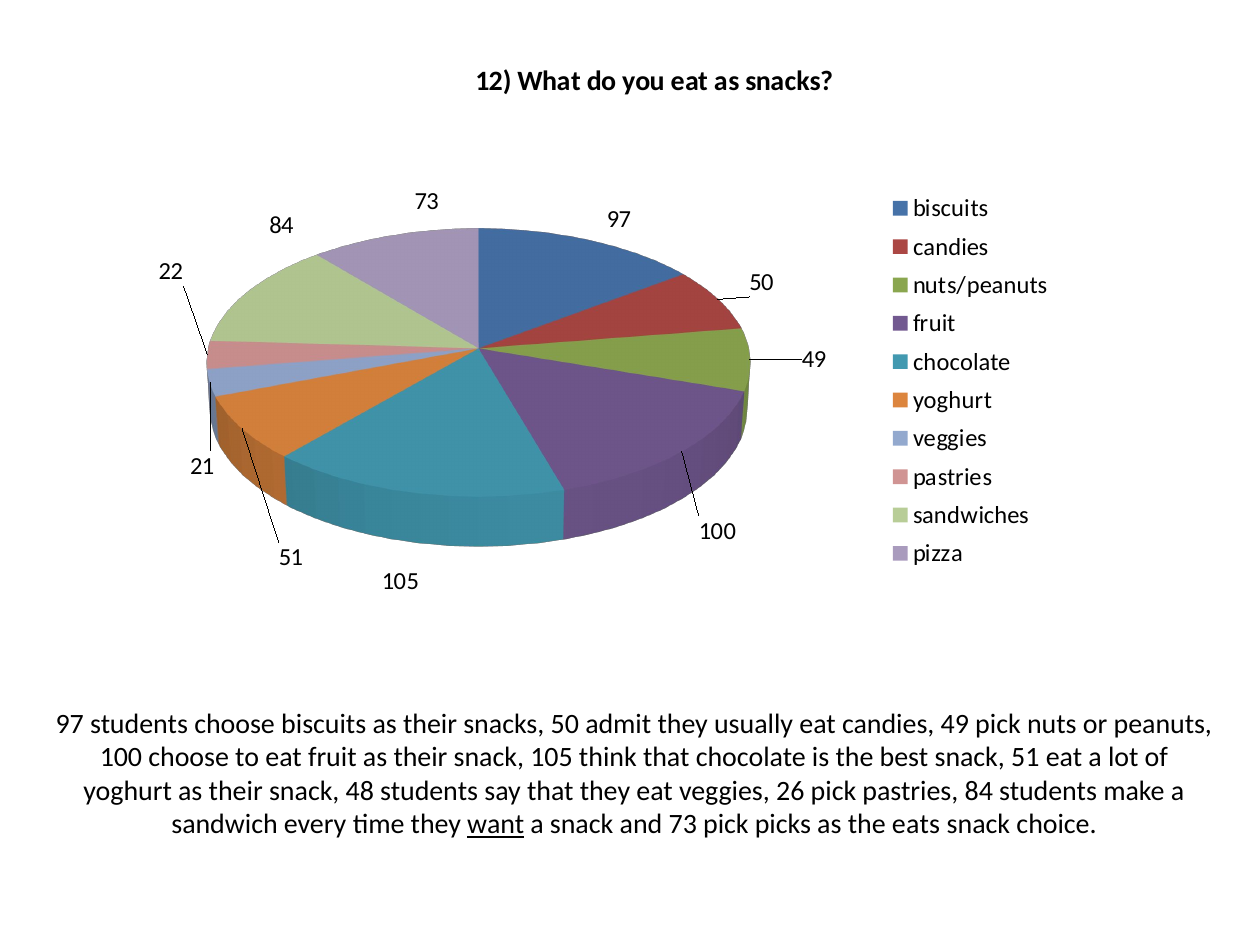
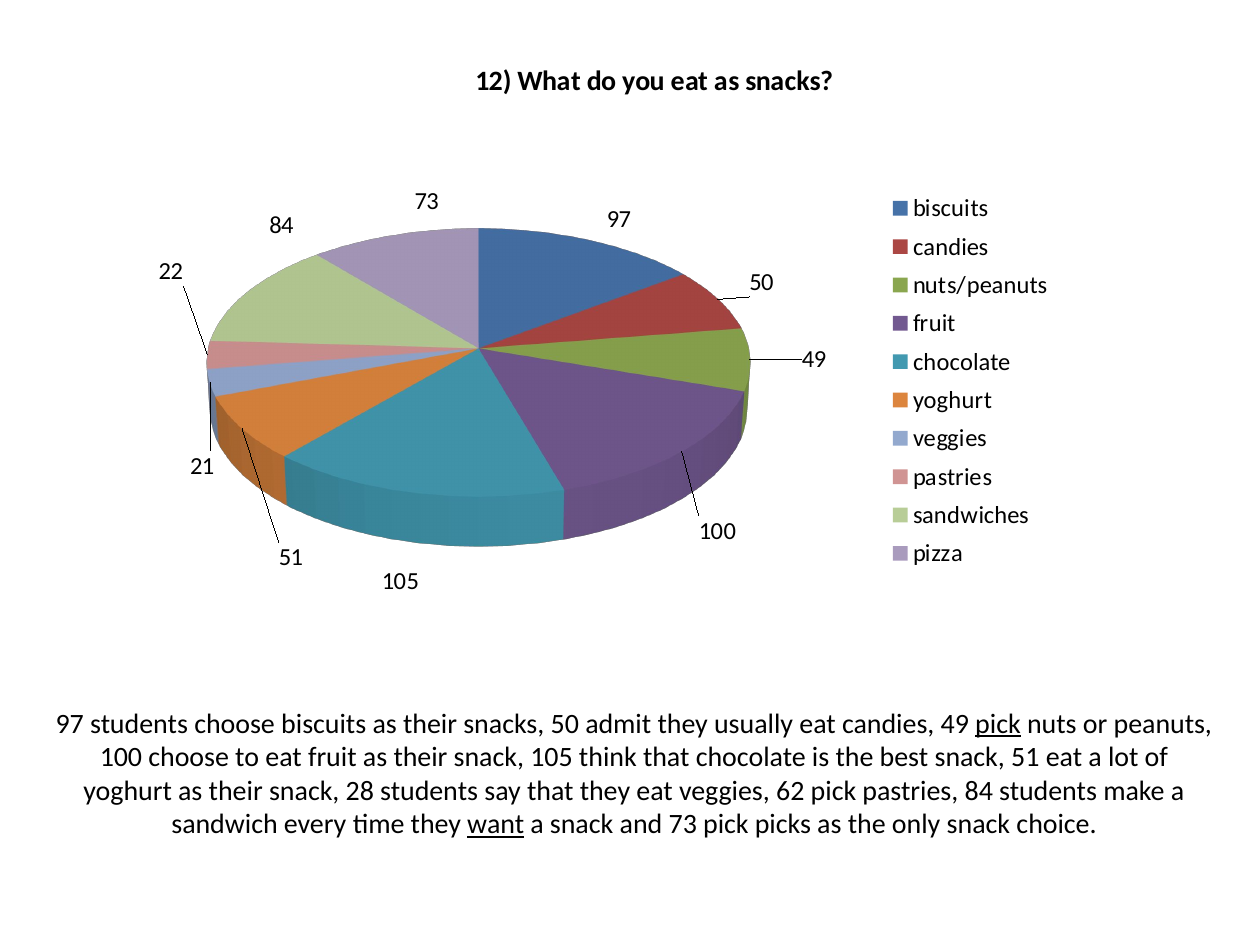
pick at (998, 724) underline: none -> present
48: 48 -> 28
26: 26 -> 62
eats: eats -> only
